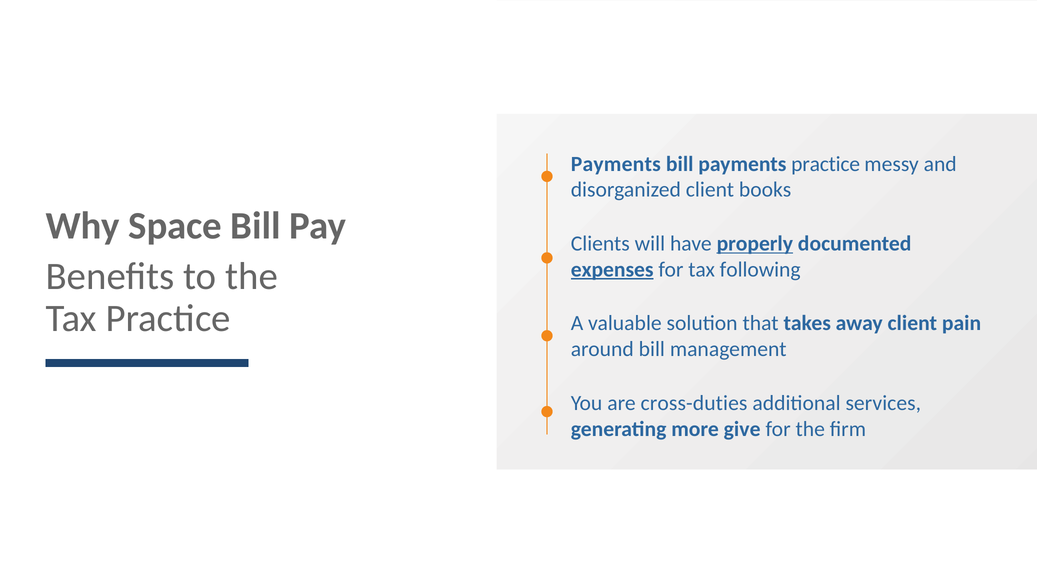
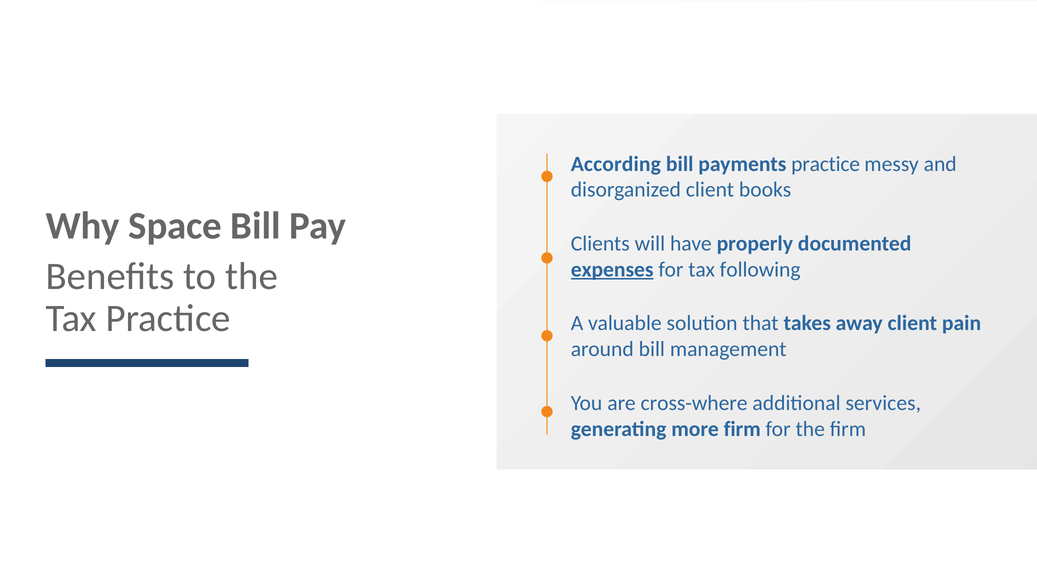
Payments at (616, 164): Payments -> According
properly underline: present -> none
cross-duties: cross-duties -> cross-where
more give: give -> firm
